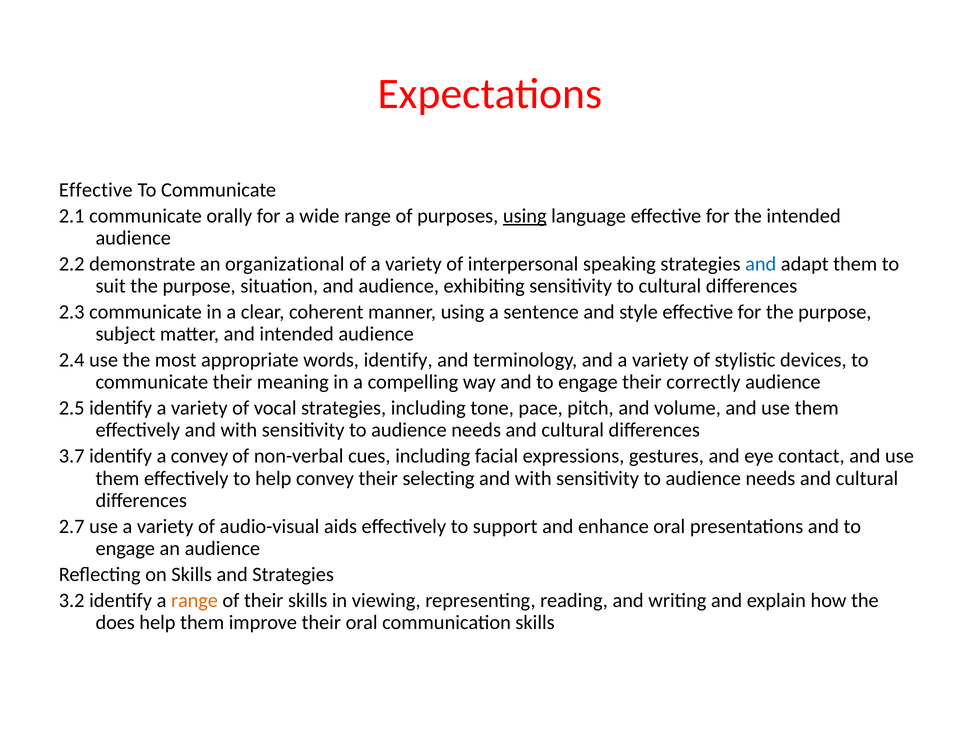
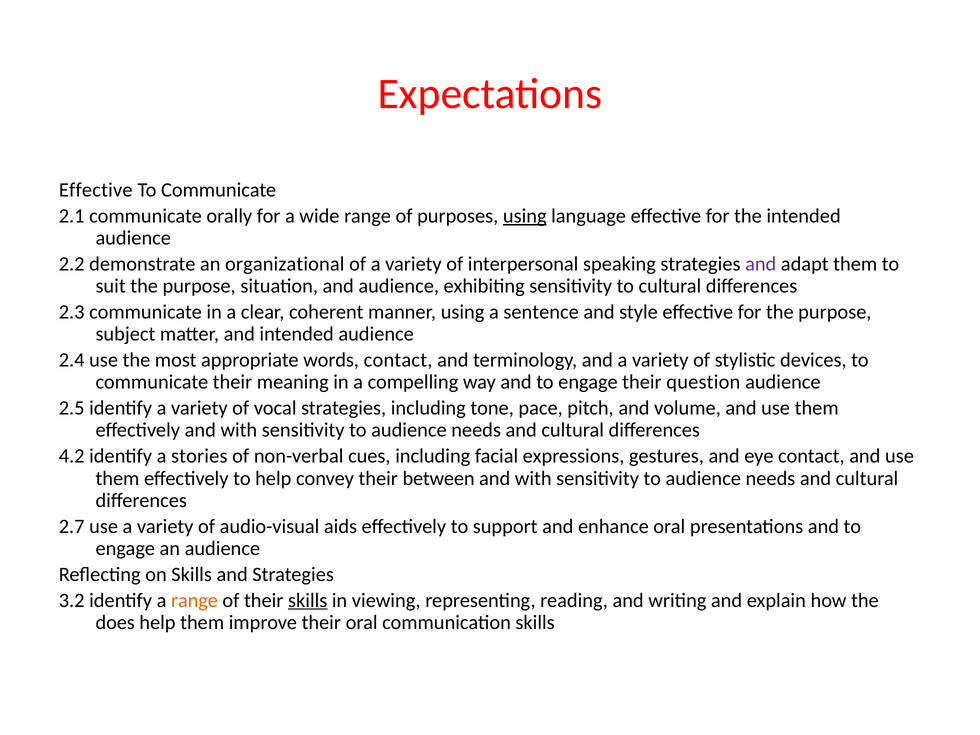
and at (761, 264) colour: blue -> purple
words identify: identify -> contact
correctly: correctly -> question
3.7: 3.7 -> 4.2
a convey: convey -> stories
selecting: selecting -> between
skills at (308, 600) underline: none -> present
